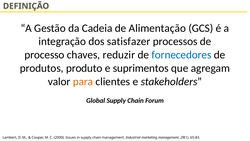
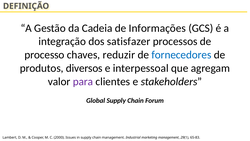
Alimentação: Alimentação -> Informações
produto: produto -> diversos
suprimentos: suprimentos -> interpessoal
para colour: orange -> purple
